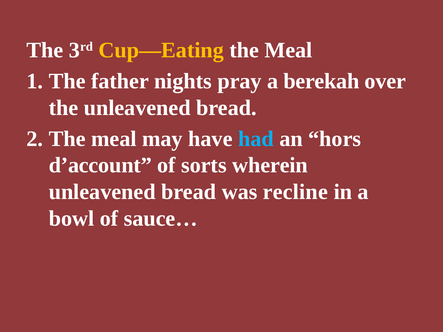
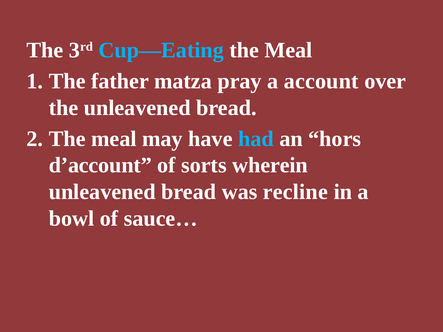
Cup—Eating colour: yellow -> light blue
nights: nights -> matza
berekah: berekah -> account
